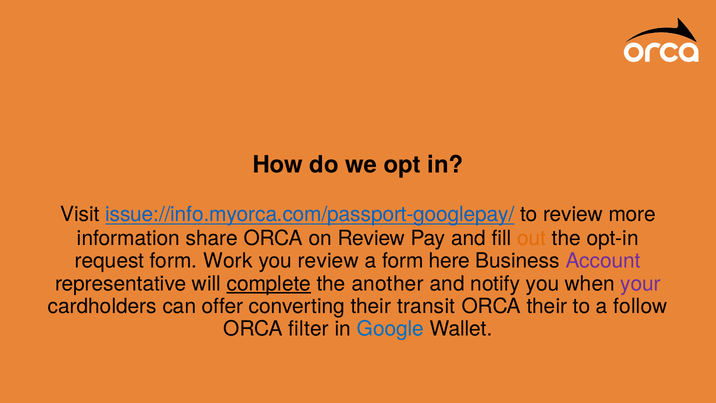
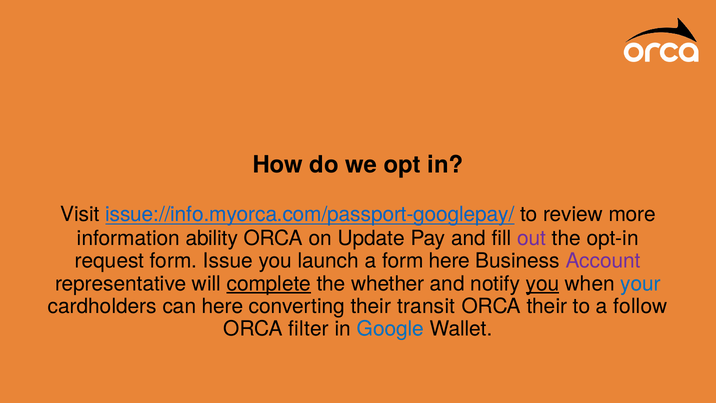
share: share -> ability
on Review: Review -> Update
out colour: orange -> purple
Work: Work -> Issue
you review: review -> launch
another: another -> whether
you at (543, 283) underline: none -> present
your colour: purple -> blue
can offer: offer -> here
